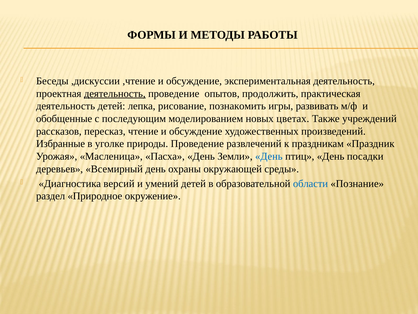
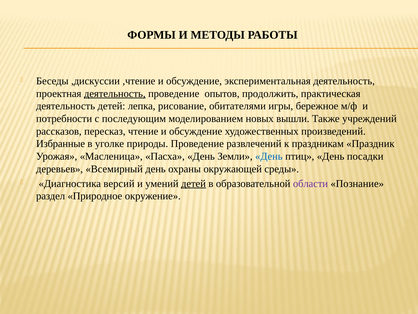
познакомить: познакомить -> обитателями
развивать: развивать -> бережное
обобщенные: обобщенные -> потребности
цветах: цветах -> вышли
детей at (193, 183) underline: none -> present
области colour: blue -> purple
